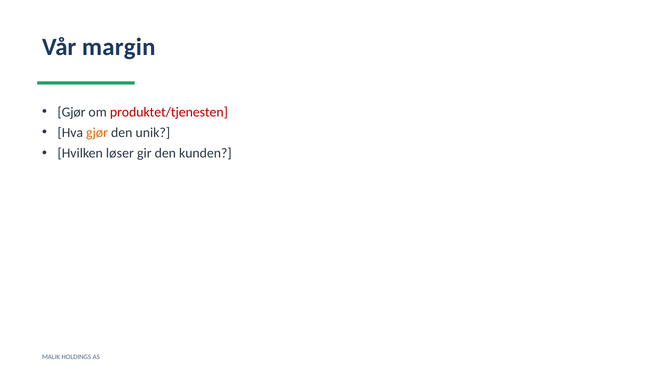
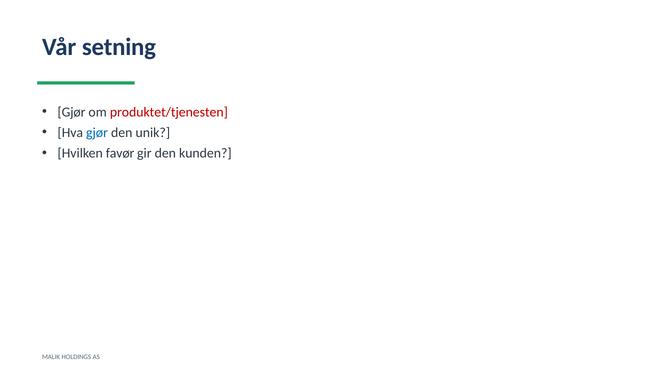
margin: margin -> setning
gjør at (97, 133) colour: orange -> blue
løser: løser -> favør
